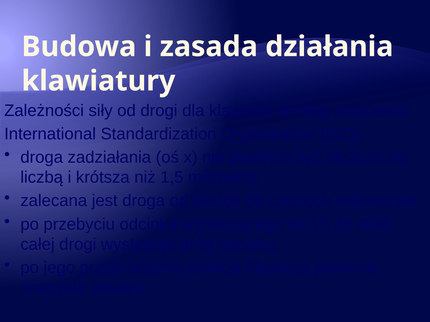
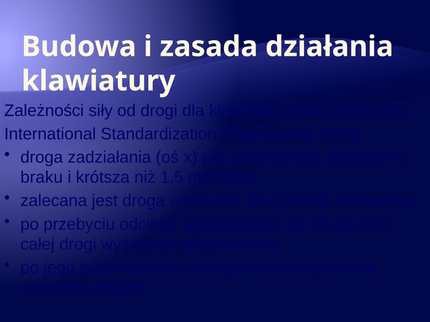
liczbą: liczbą -> braku
